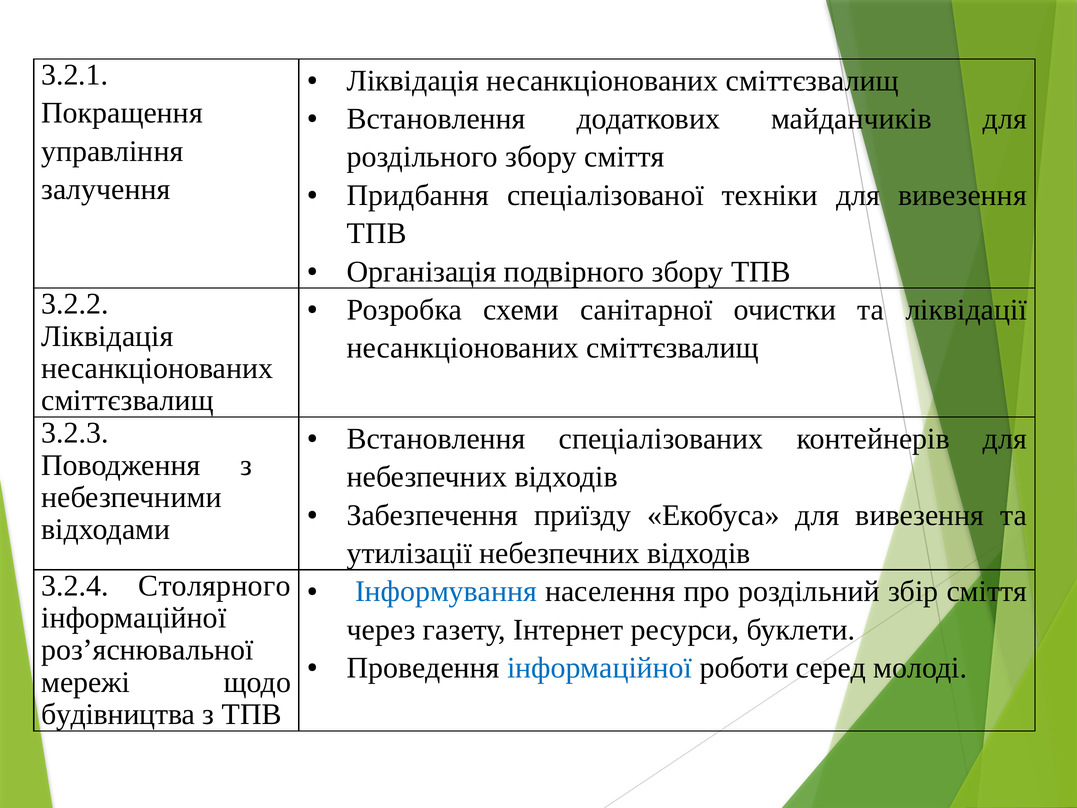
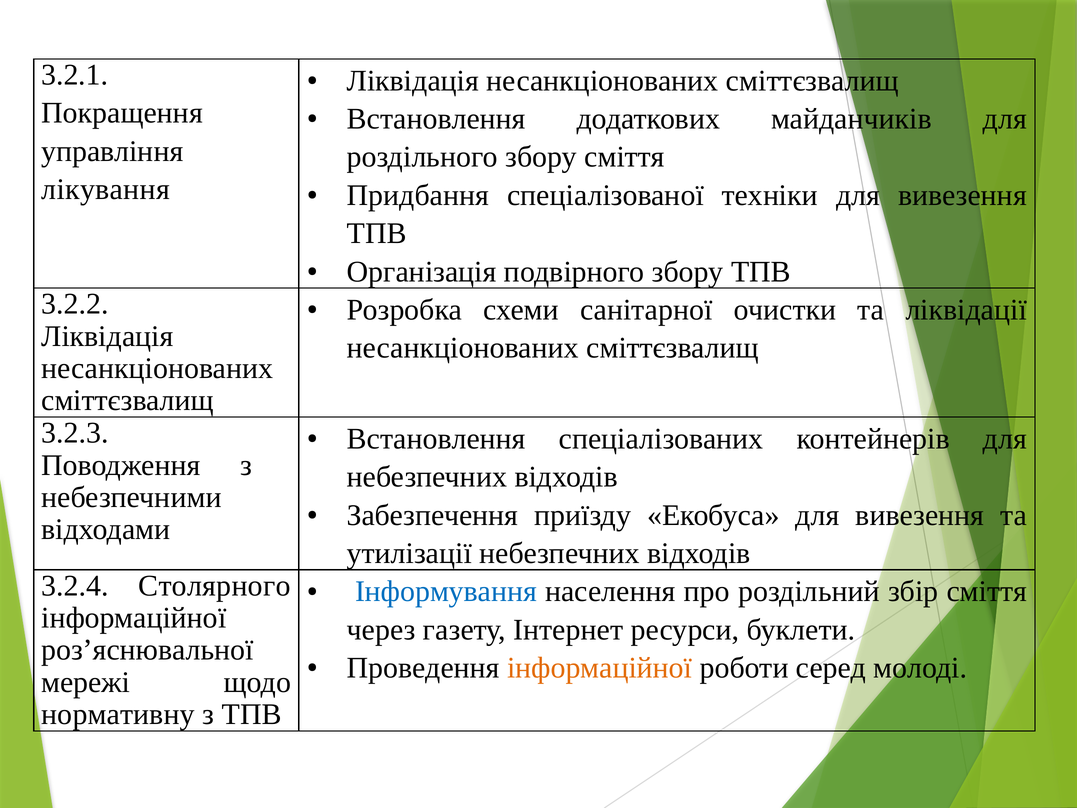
залучення: залучення -> лікування
інформаційної at (600, 668) colour: blue -> orange
будівництва: будівництва -> нормативну
